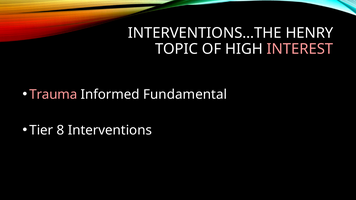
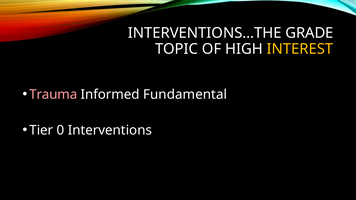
HENRY: HENRY -> GRADE
INTEREST colour: pink -> yellow
8: 8 -> 0
